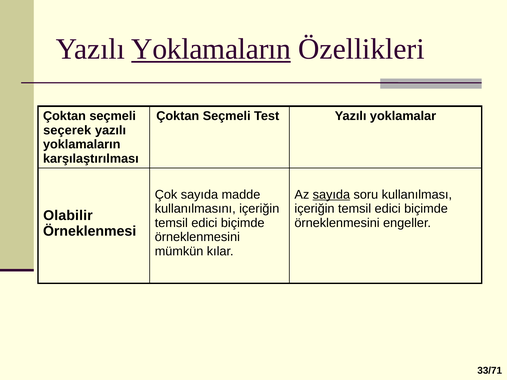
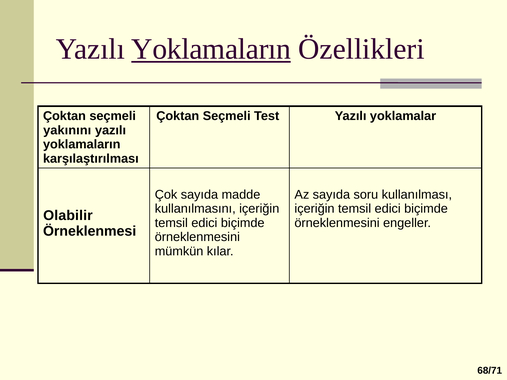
seçerek: seçerek -> yakınını
sayıda at (331, 195) underline: present -> none
33/71: 33/71 -> 68/71
